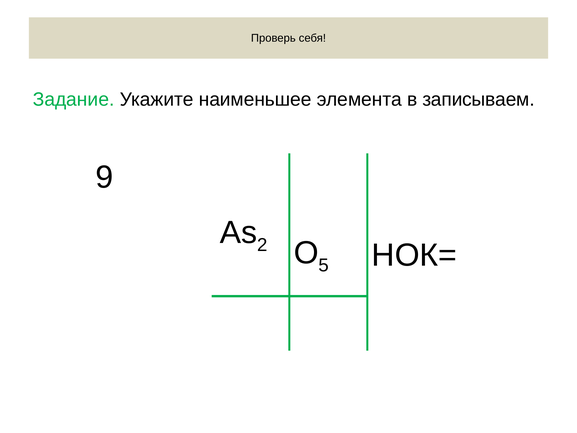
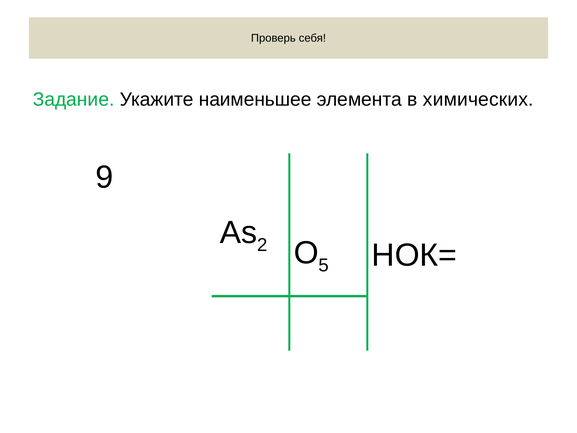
записываем: записываем -> химических
